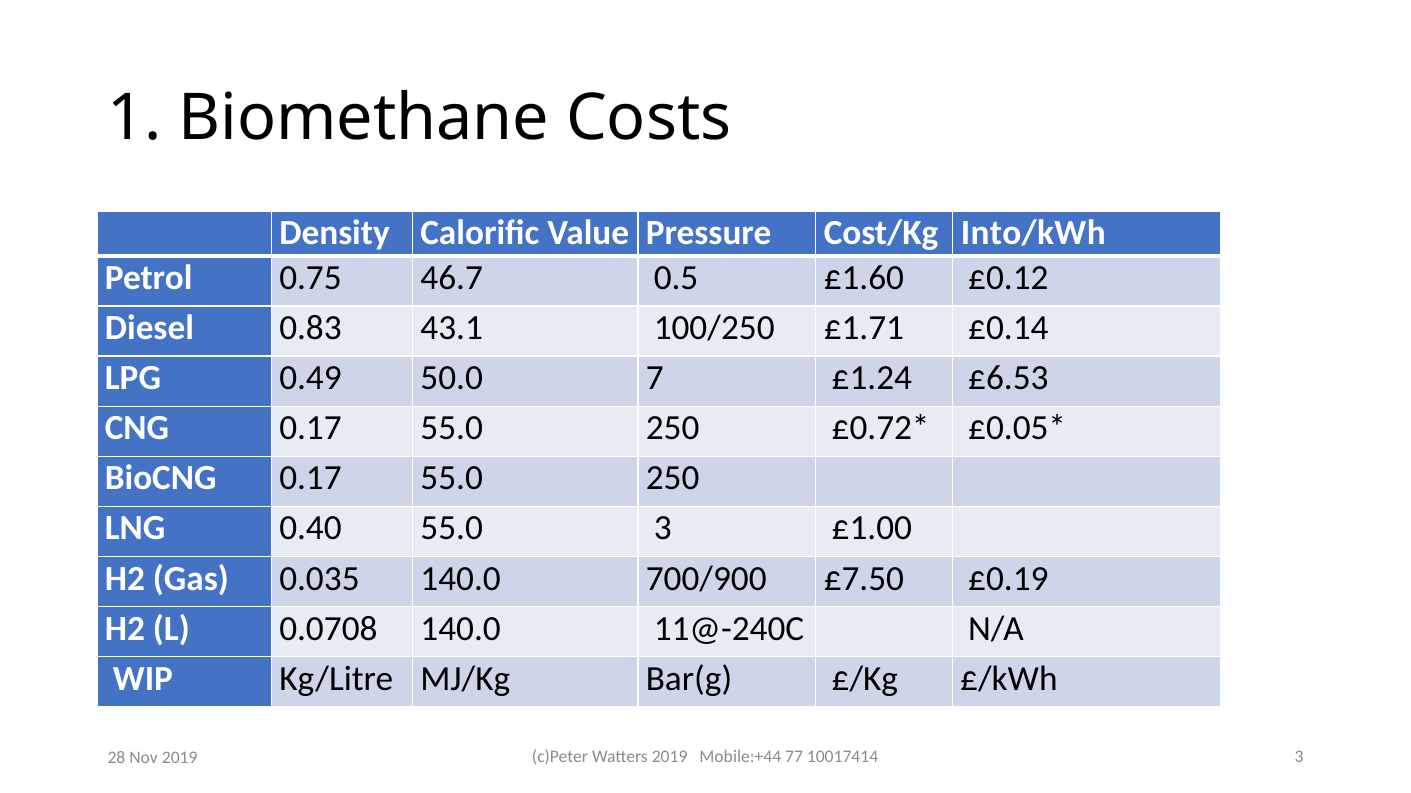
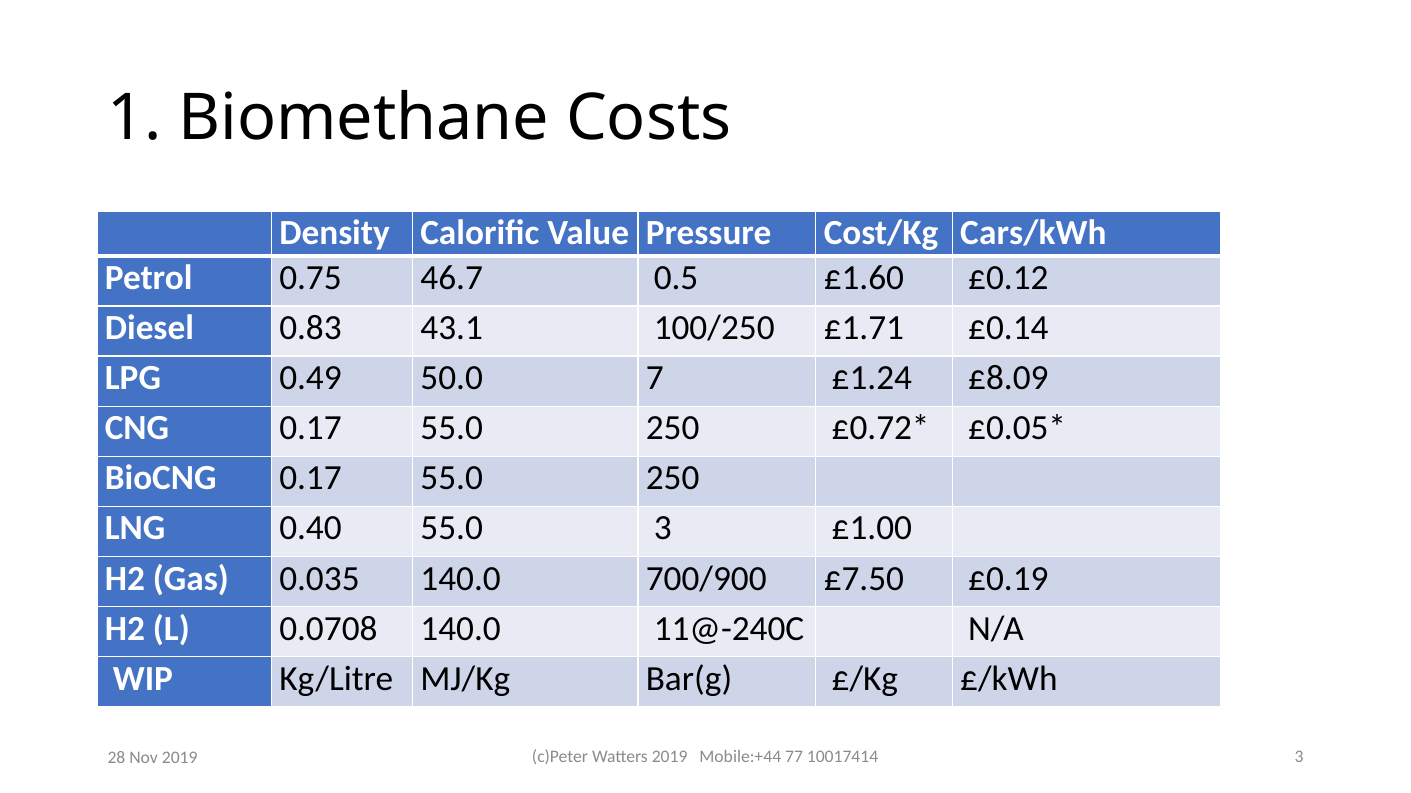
Into/kWh: Into/kWh -> Cars/kWh
£6.53: £6.53 -> £8.09
